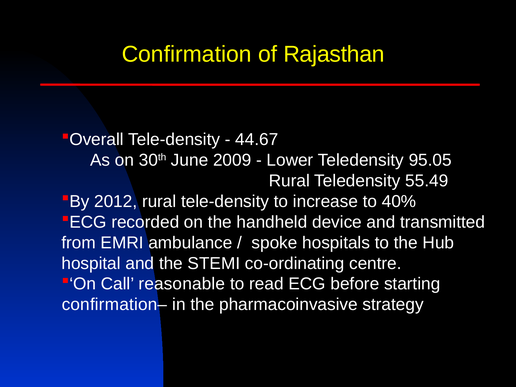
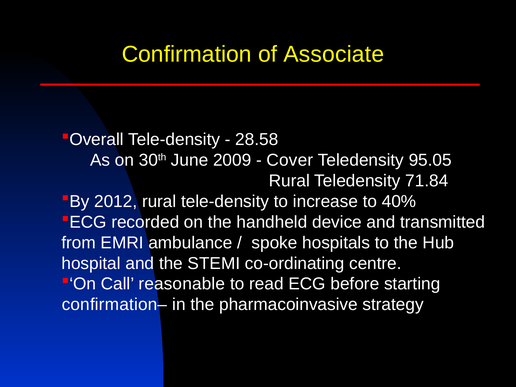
Rajasthan: Rajasthan -> Associate
44.67: 44.67 -> 28.58
Lower: Lower -> Cover
55.49: 55.49 -> 71.84
